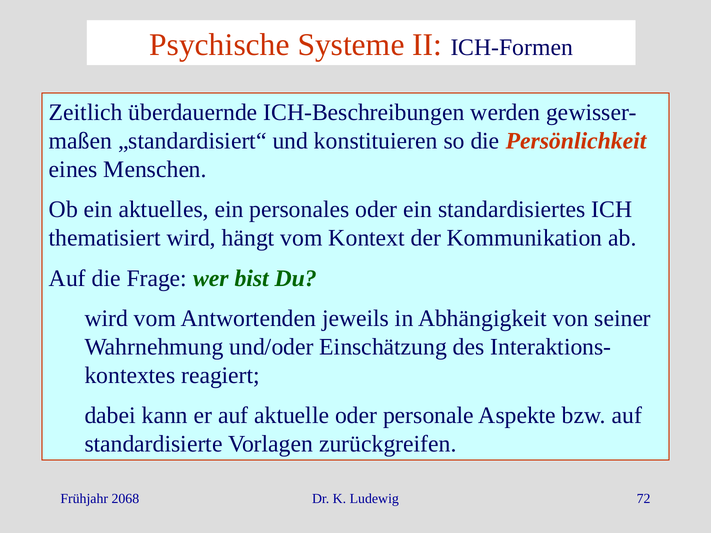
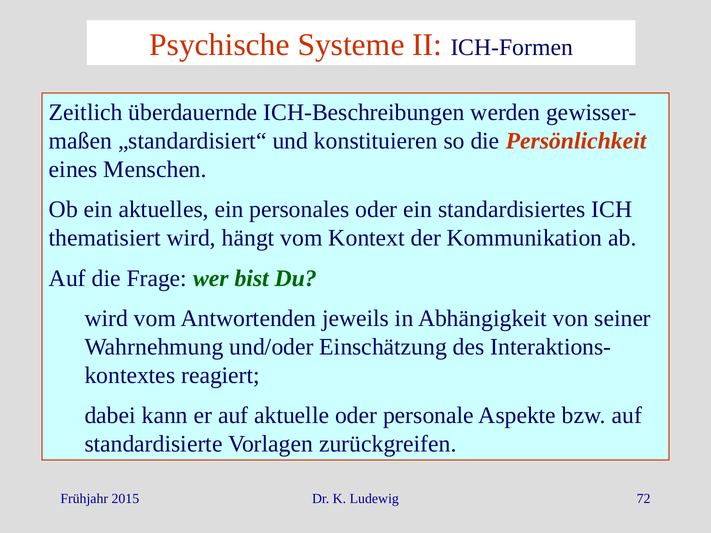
2068: 2068 -> 2015
